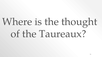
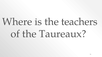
thought: thought -> teachers
